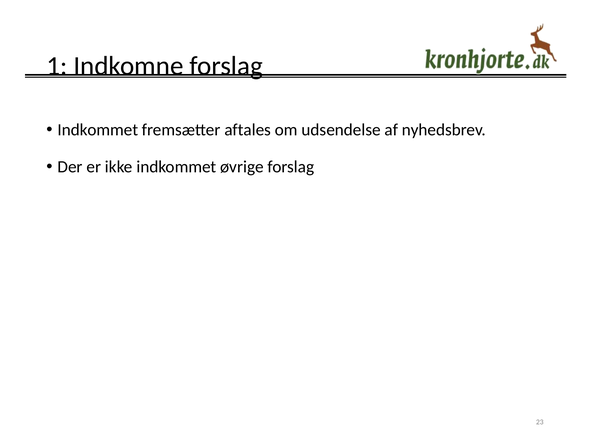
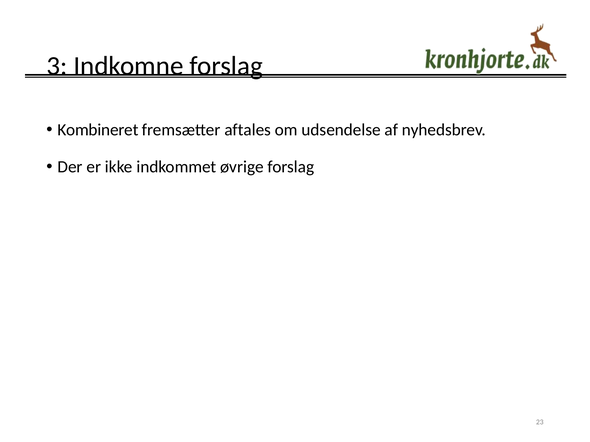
1: 1 -> 3
Indkommet at (98, 130): Indkommet -> Kombineret
